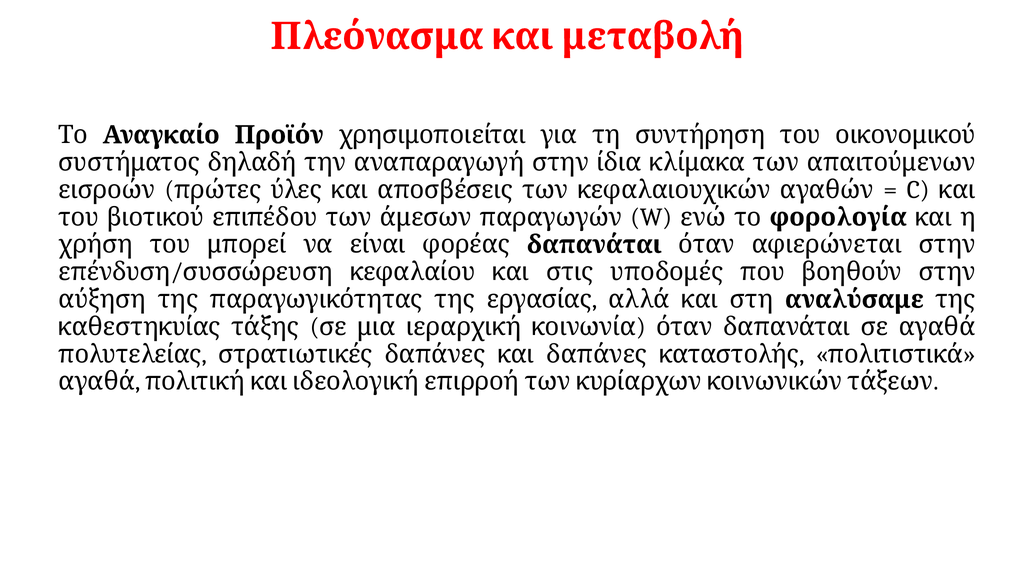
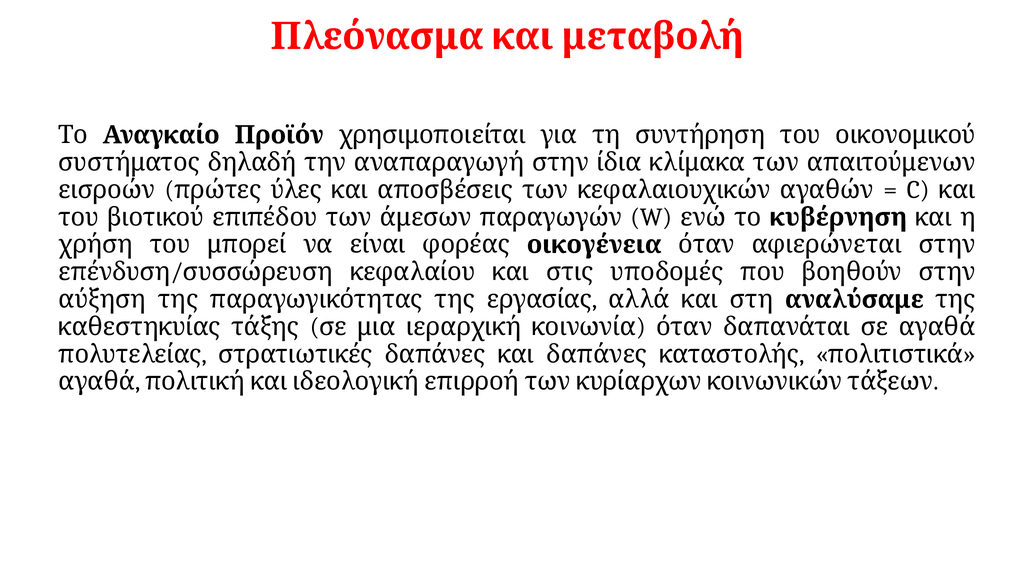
φορολογία: φορολογία -> κυβέρνηση
φορέας δαπανάται: δαπανάται -> οικογένεια
